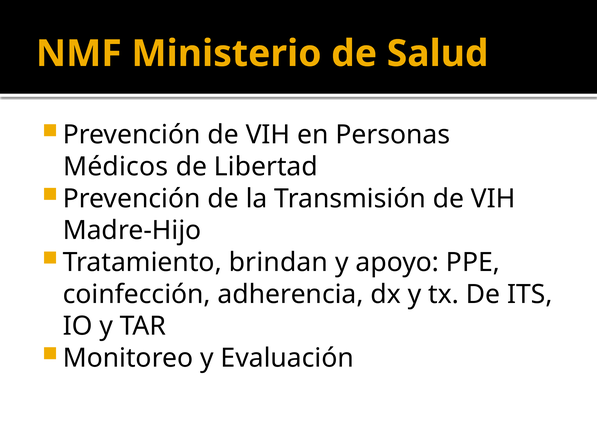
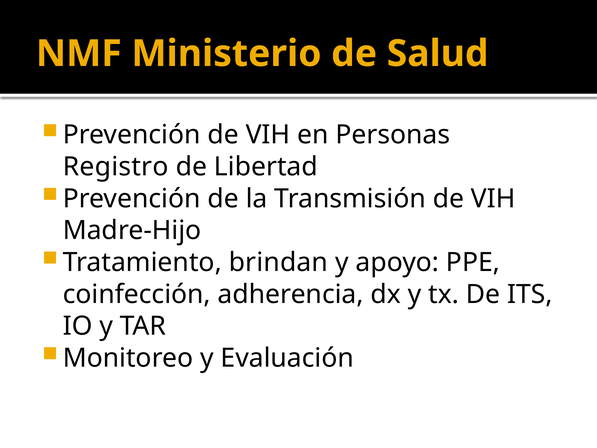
Médicos: Médicos -> Registro
